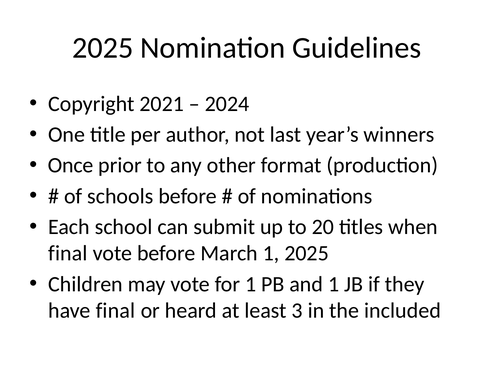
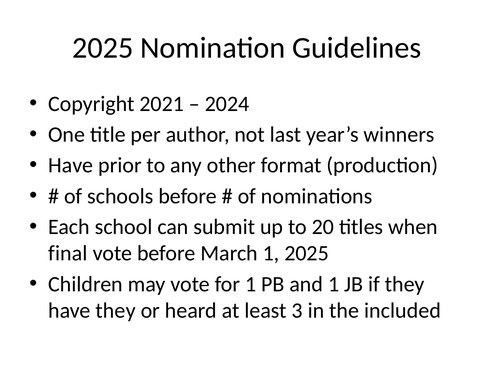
Once at (71, 165): Once -> Have
have final: final -> they
